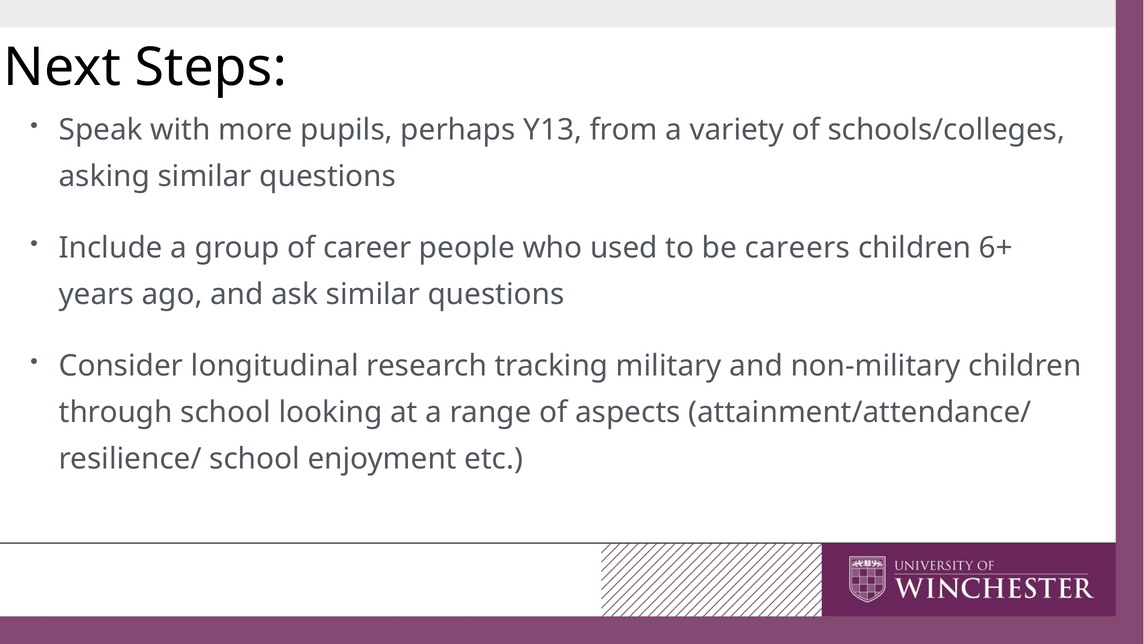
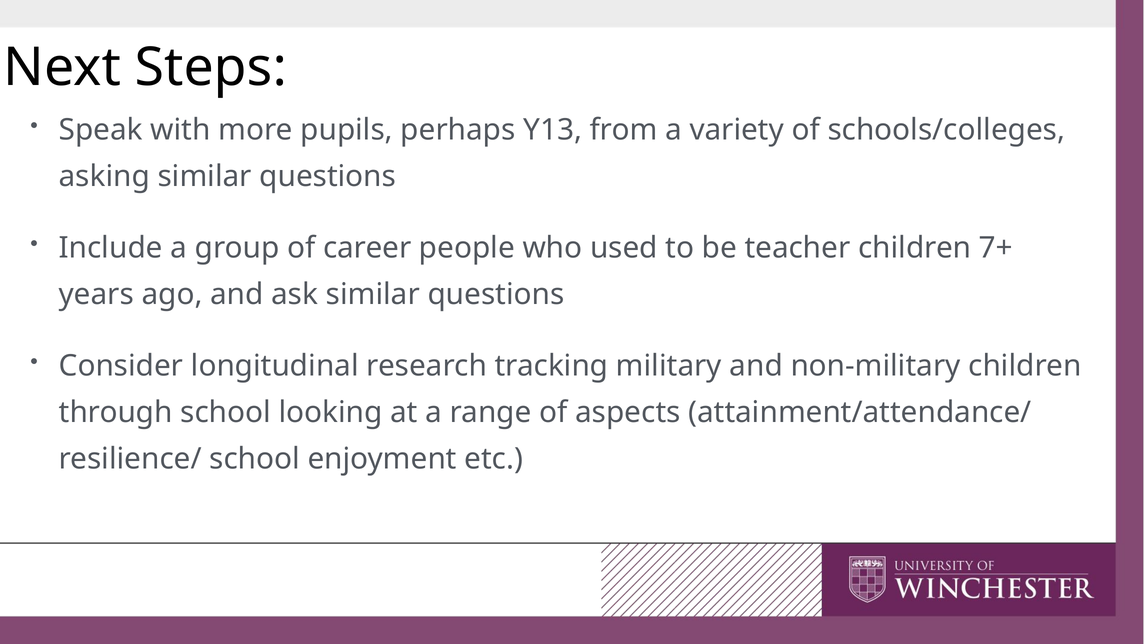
careers: careers -> teacher
6+: 6+ -> 7+
